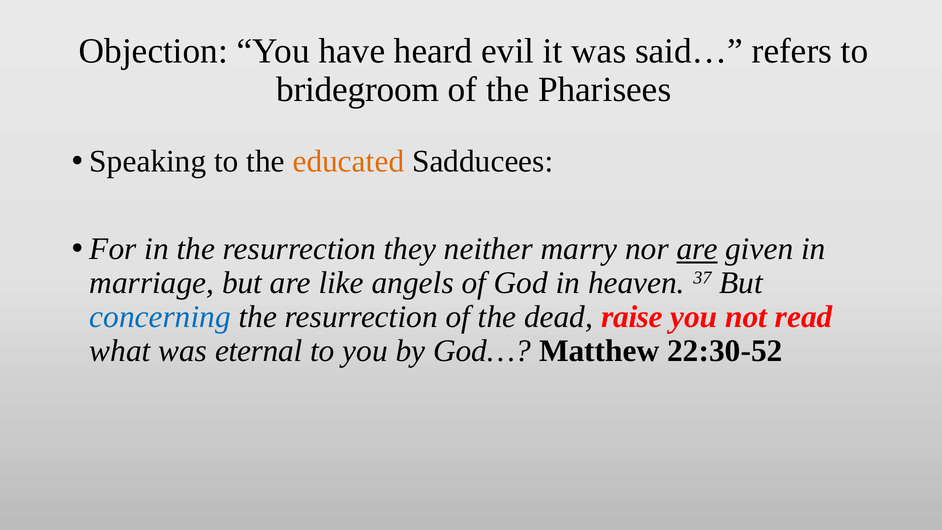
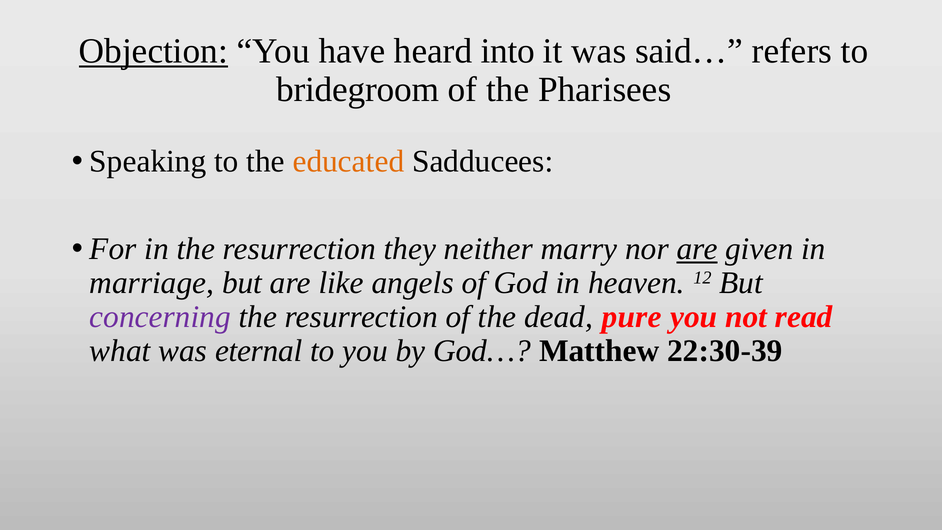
Objection underline: none -> present
evil: evil -> into
37: 37 -> 12
concerning colour: blue -> purple
raise: raise -> pure
22:30-52: 22:30-52 -> 22:30-39
